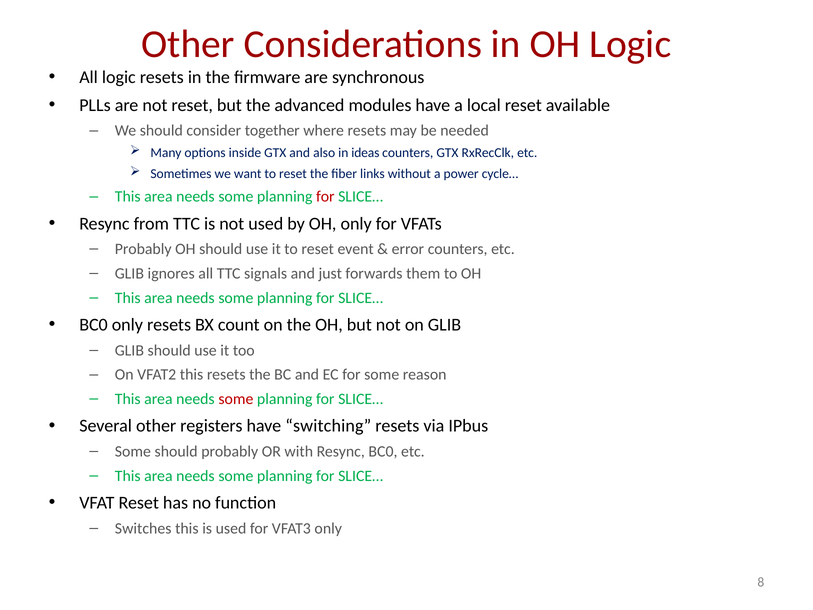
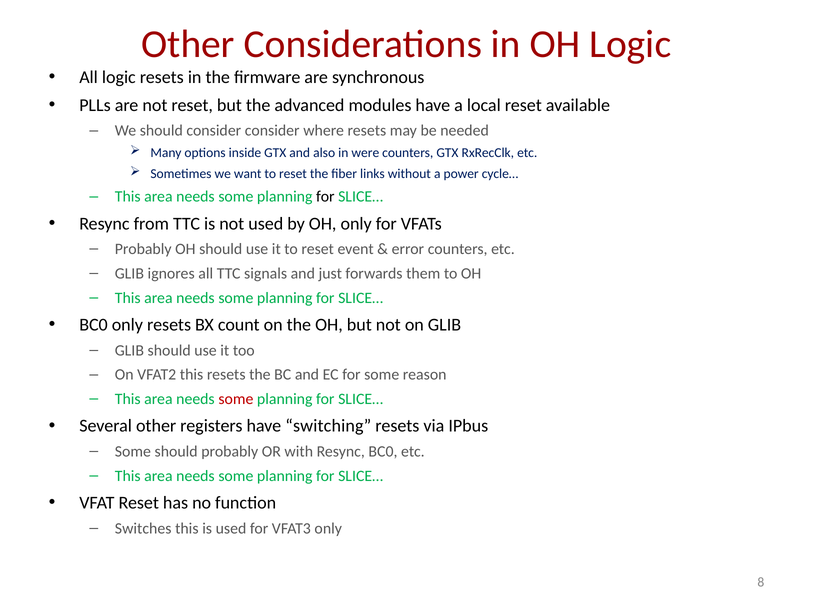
consider together: together -> consider
ideas: ideas -> were
for at (325, 197) colour: red -> black
